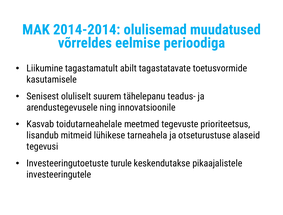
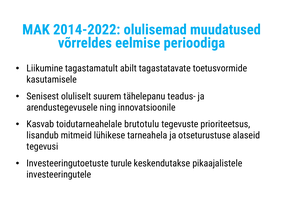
2014-2014: 2014-2014 -> 2014-2022
meetmed: meetmed -> brutotulu
